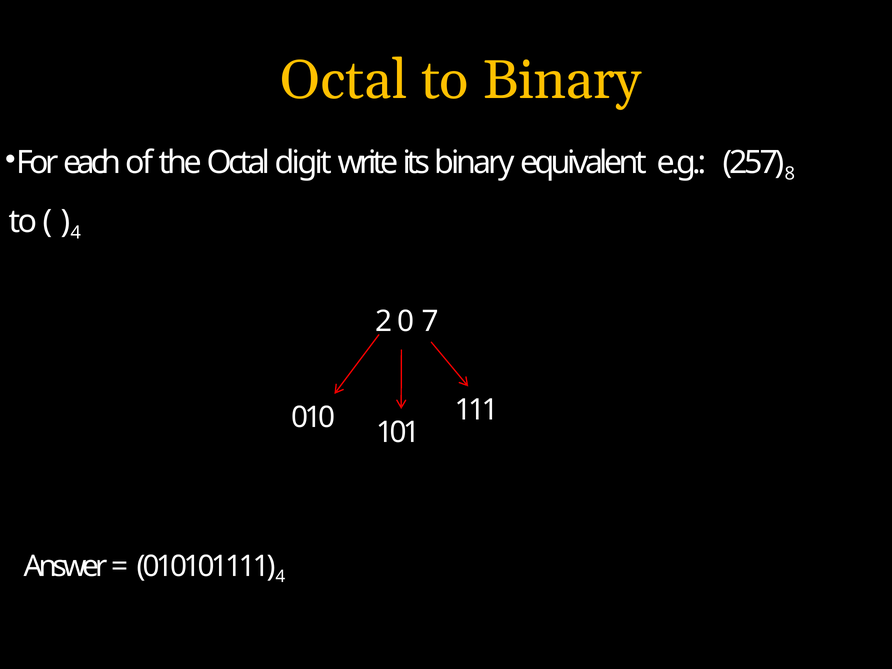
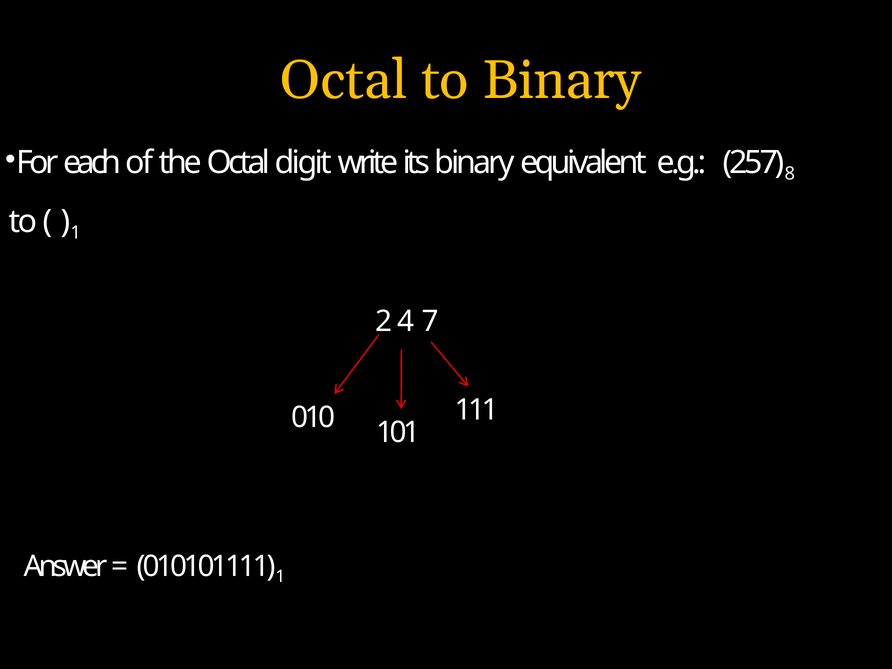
4 at (76, 233): 4 -> 1
0: 0 -> 4
4 at (280, 577): 4 -> 1
